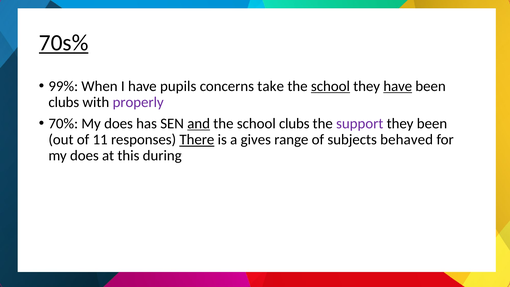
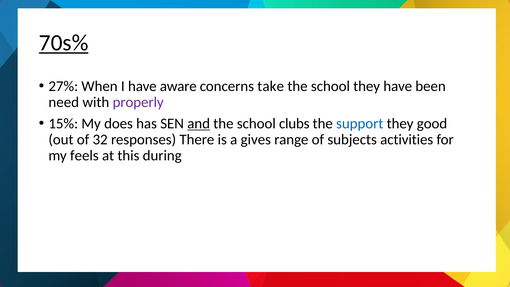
99%: 99% -> 27%
pupils: pupils -> aware
school at (330, 86) underline: present -> none
have at (398, 86) underline: present -> none
clubs at (64, 102): clubs -> need
70%: 70% -> 15%
support colour: purple -> blue
they been: been -> good
11: 11 -> 32
There underline: present -> none
behaved: behaved -> activities
does at (84, 156): does -> feels
